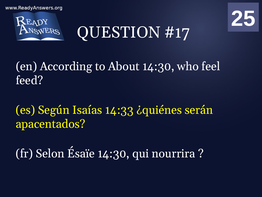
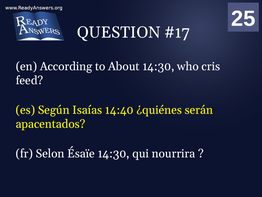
feel: feel -> cris
14:33: 14:33 -> 14:40
